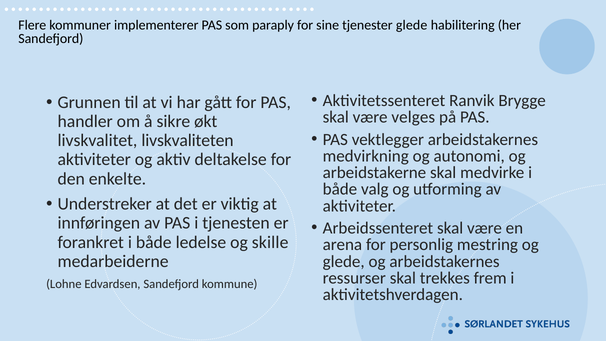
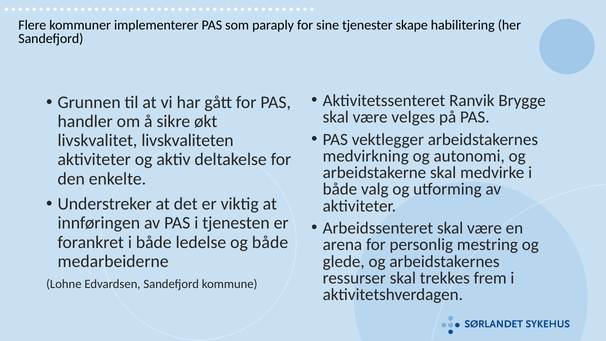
tjenester glede: glede -> skape
og skille: skille -> både
